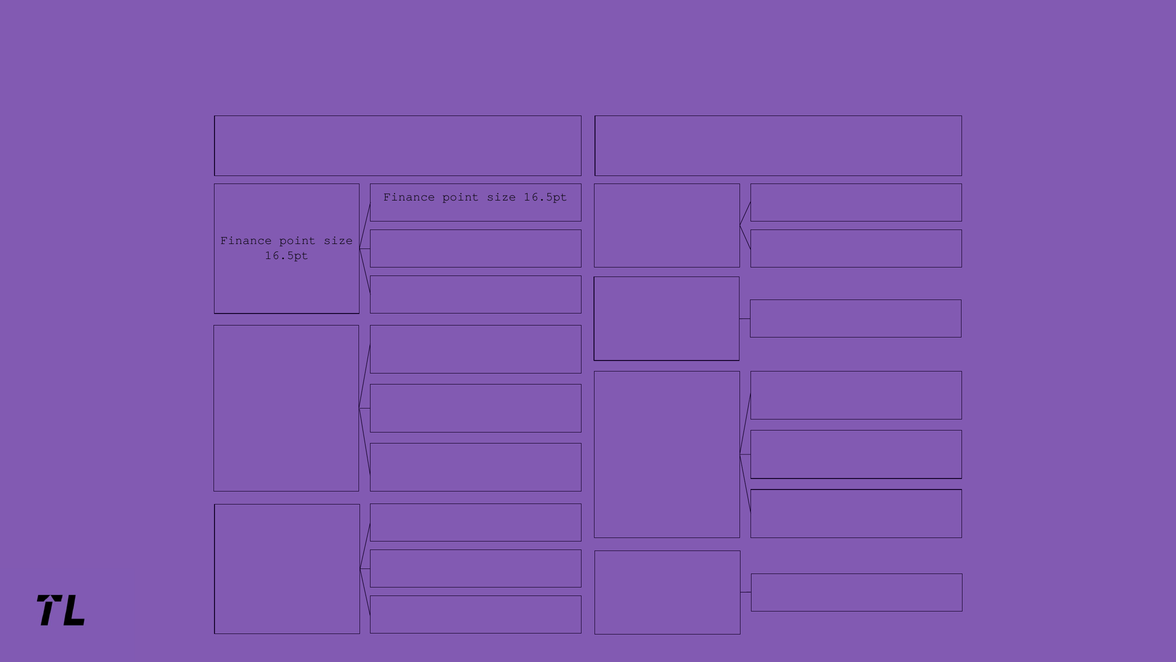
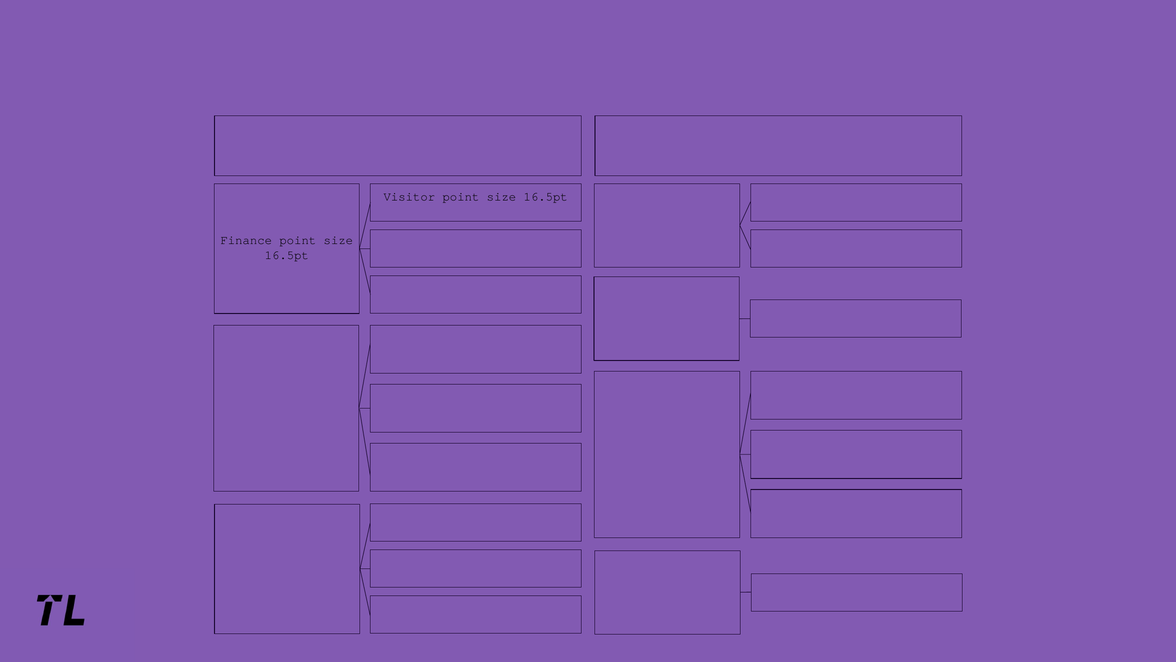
Finance at (409, 197): Finance -> Visitor
